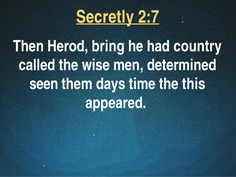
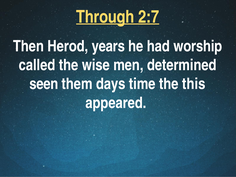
Secretly: Secretly -> Through
bring: bring -> years
country: country -> worship
